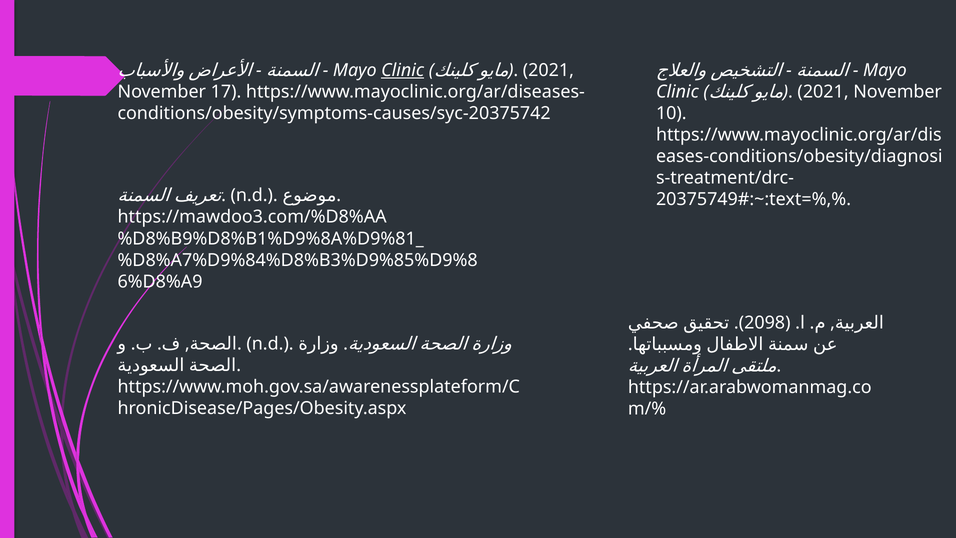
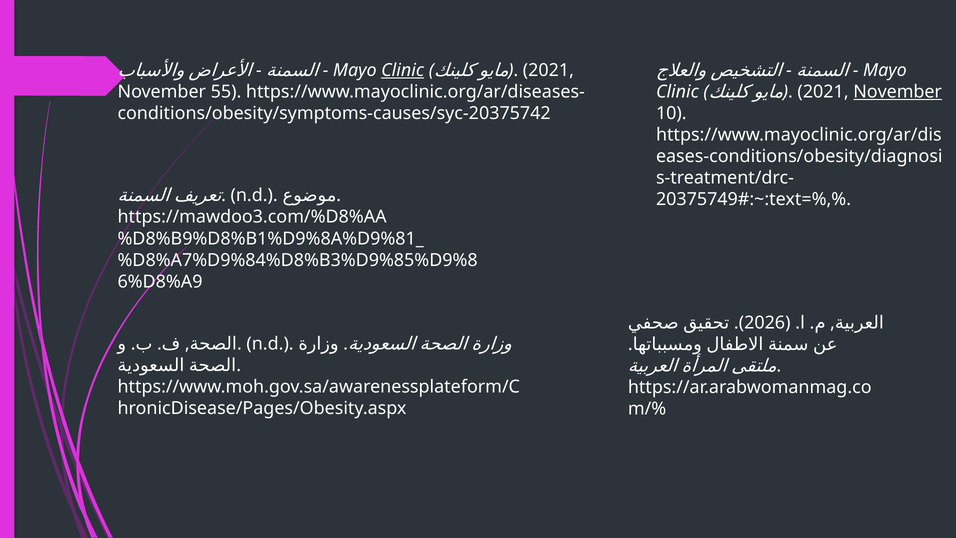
17: 17 -> 55
November at (898, 92) underline: none -> present
2098: 2098 -> 2026
